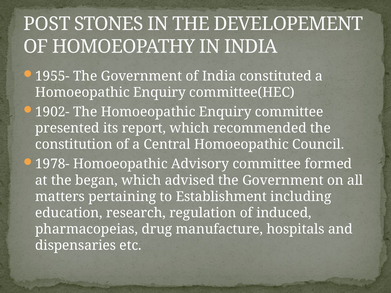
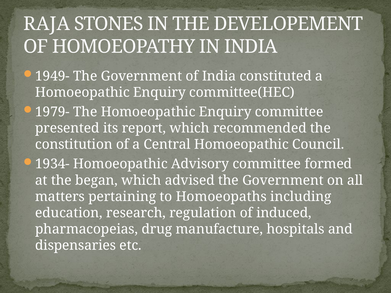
POST: POST -> RAJA
1955-: 1955- -> 1949-
1902-: 1902- -> 1979-
1978-: 1978- -> 1934-
Establishment: Establishment -> Homoeopaths
